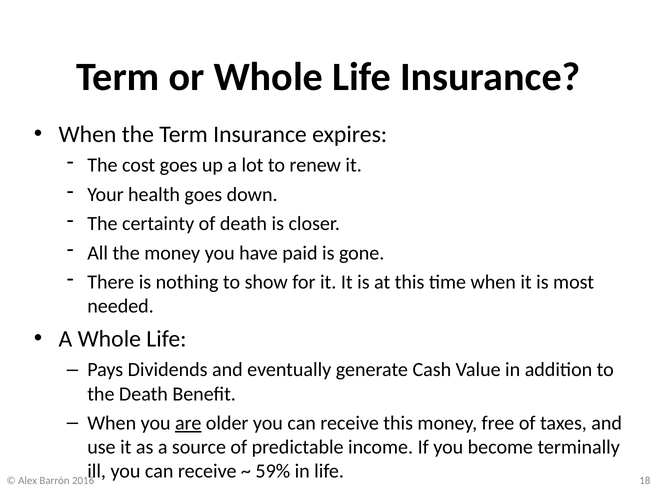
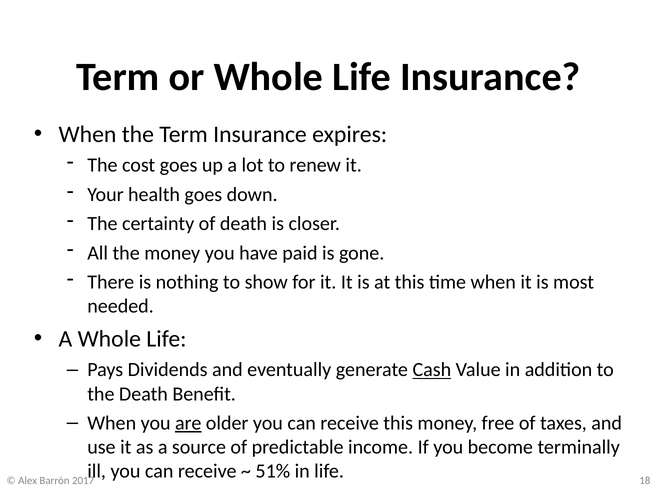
Cash underline: none -> present
59%: 59% -> 51%
2016: 2016 -> 2017
